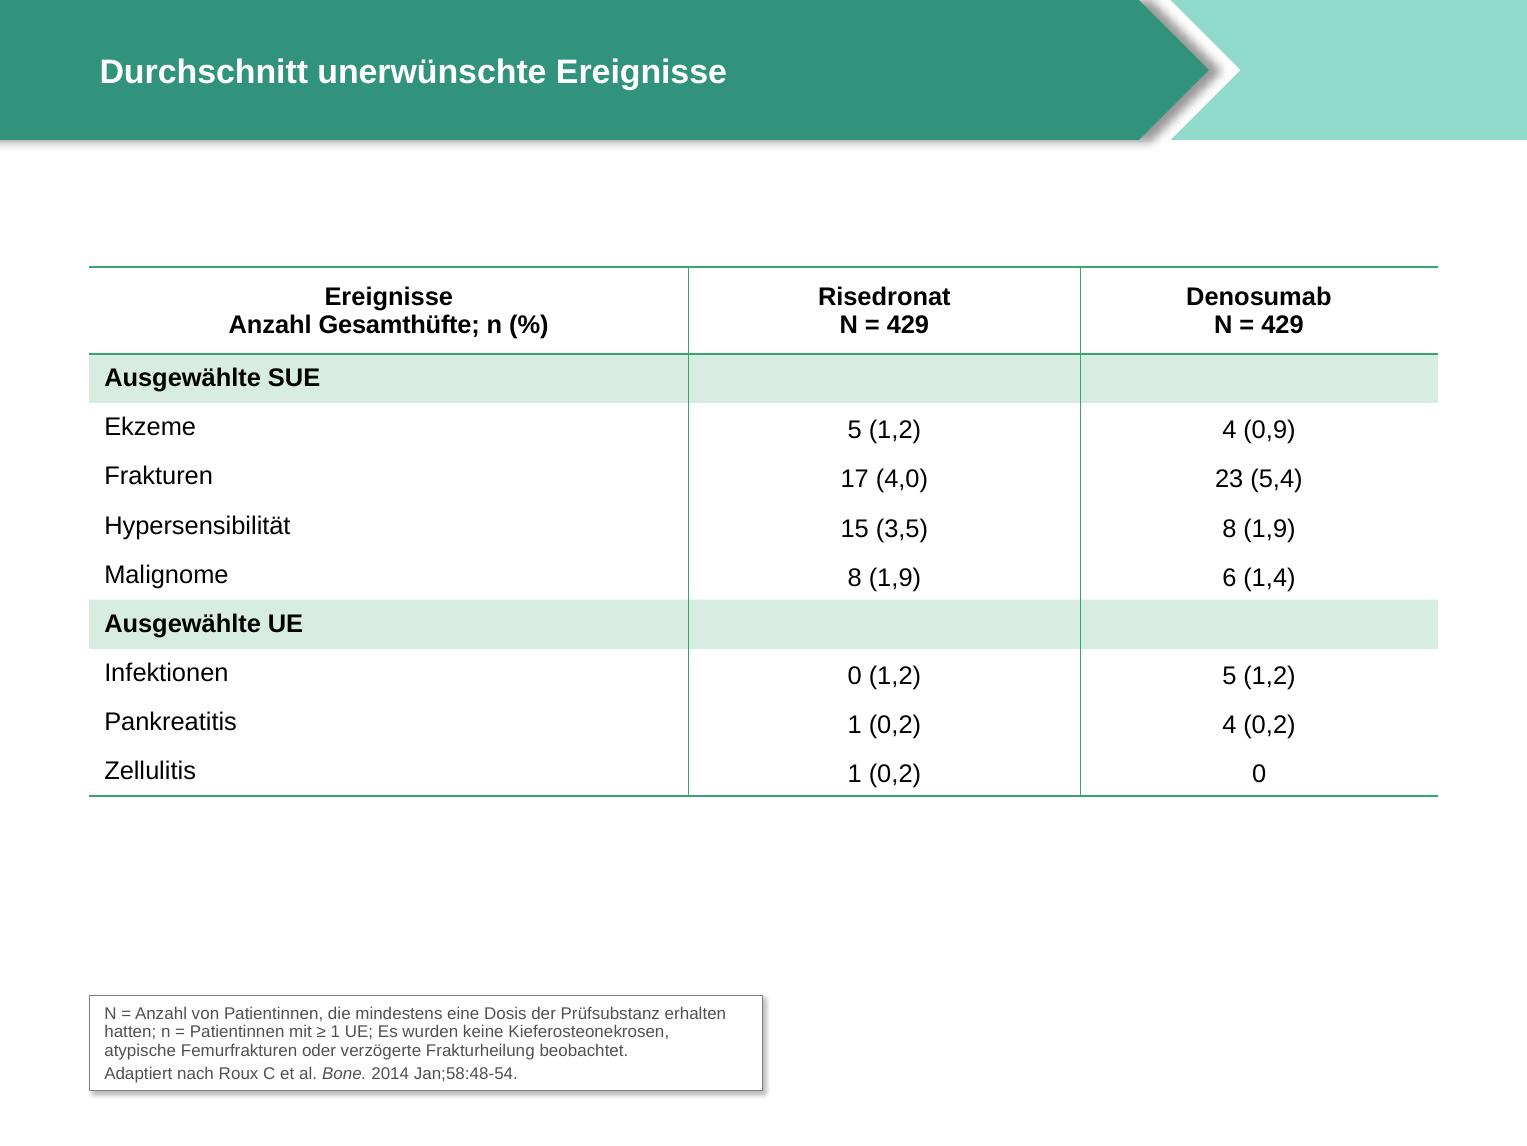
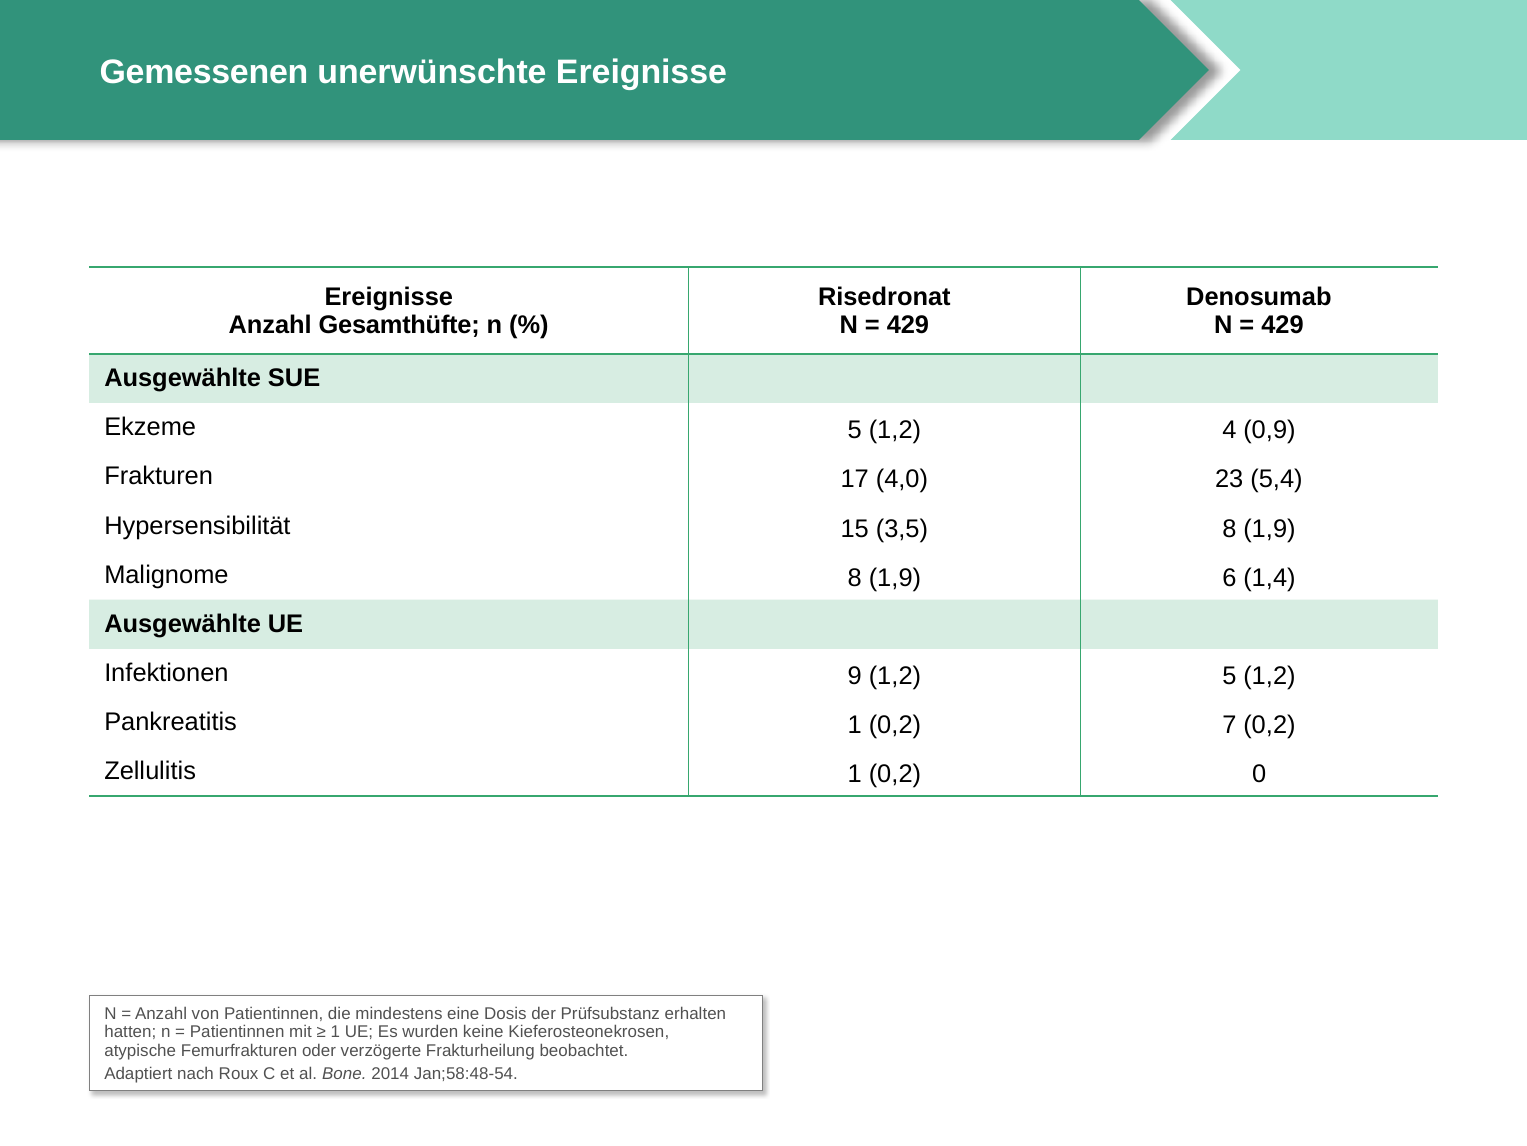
Durchschnitt: Durchschnitt -> Gemessenen
Infektionen 0: 0 -> 9
0,2 4: 4 -> 7
